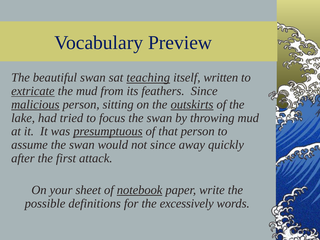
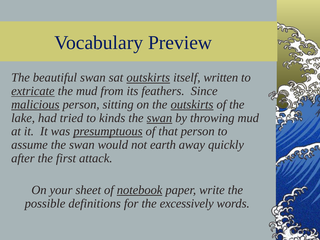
sat teaching: teaching -> outskirts
focus: focus -> kinds
swan at (159, 118) underline: none -> present
not since: since -> earth
